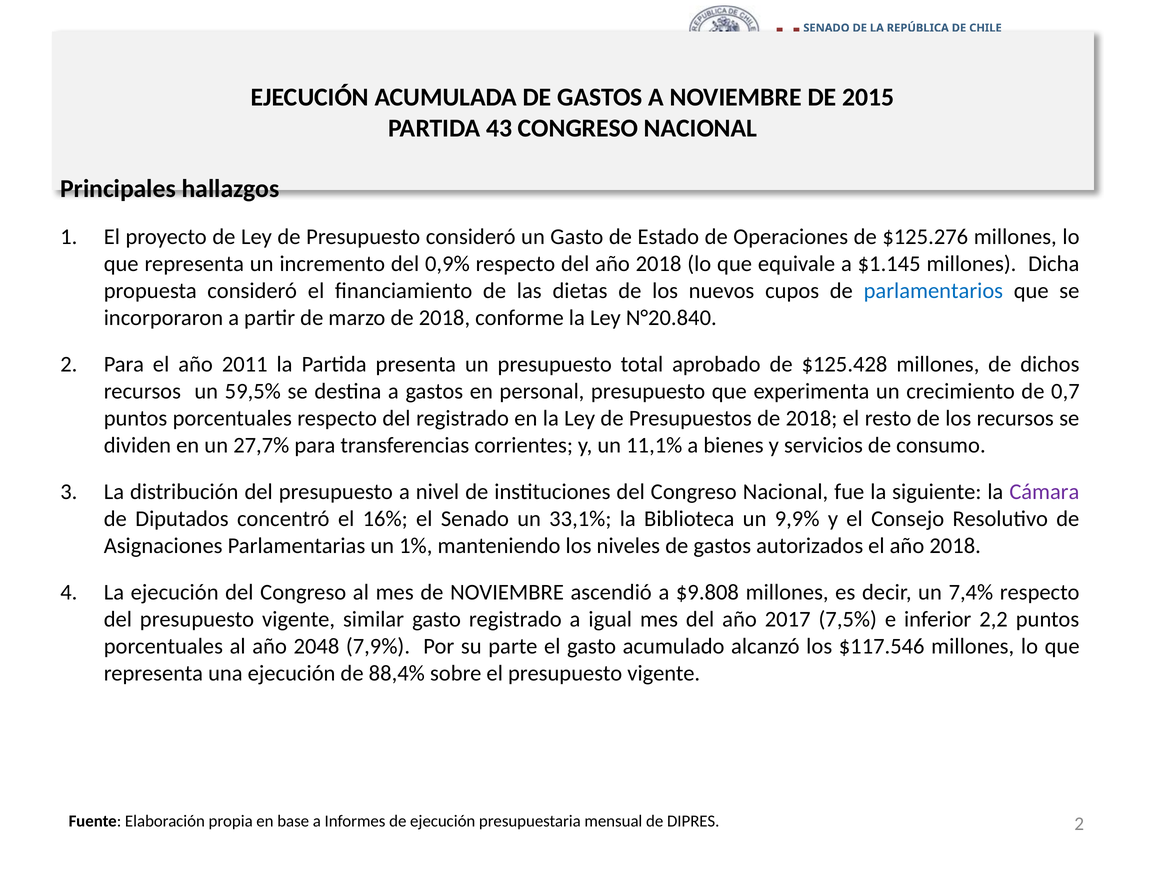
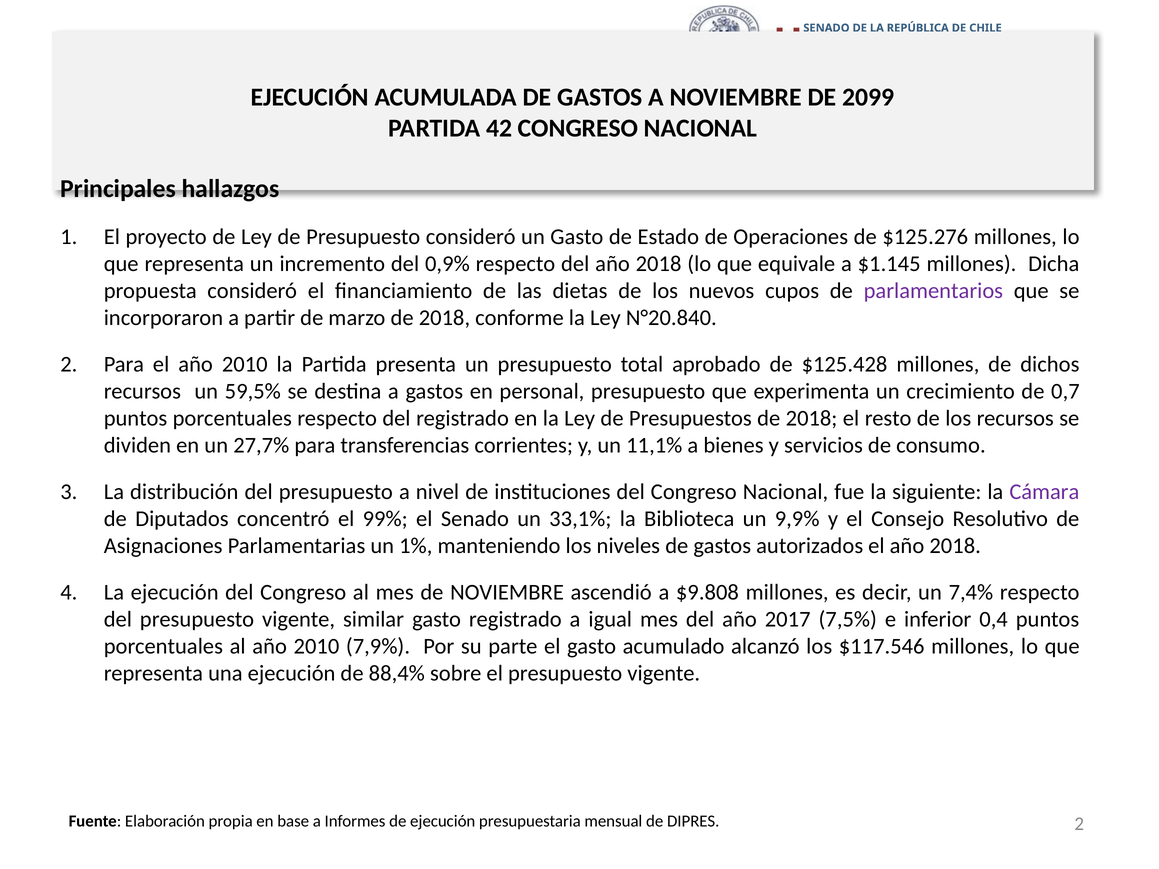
2015: 2015 -> 2099
43: 43 -> 42
parlamentarios colour: blue -> purple
el año 2011: 2011 -> 2010
16%: 16% -> 99%
2,2: 2,2 -> 0,4
al año 2048: 2048 -> 2010
